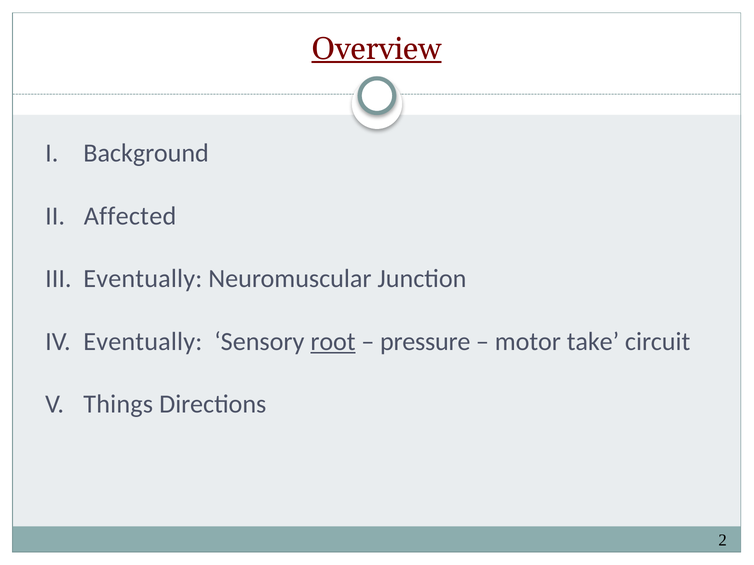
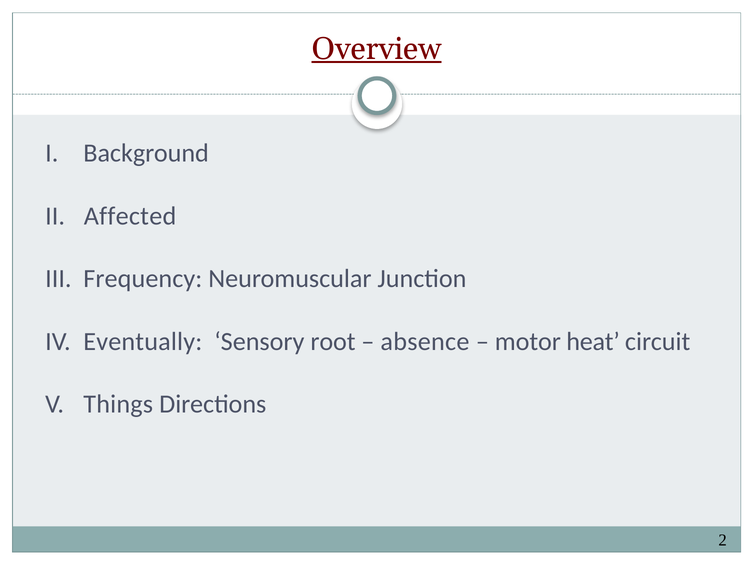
Eventually at (143, 279): Eventually -> Frequency
root underline: present -> none
pressure: pressure -> absence
take: take -> heat
